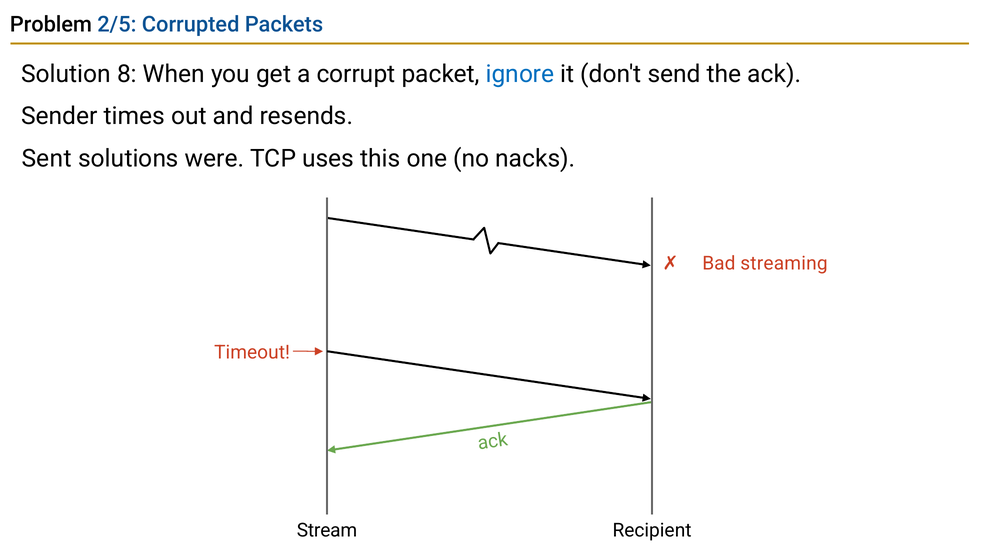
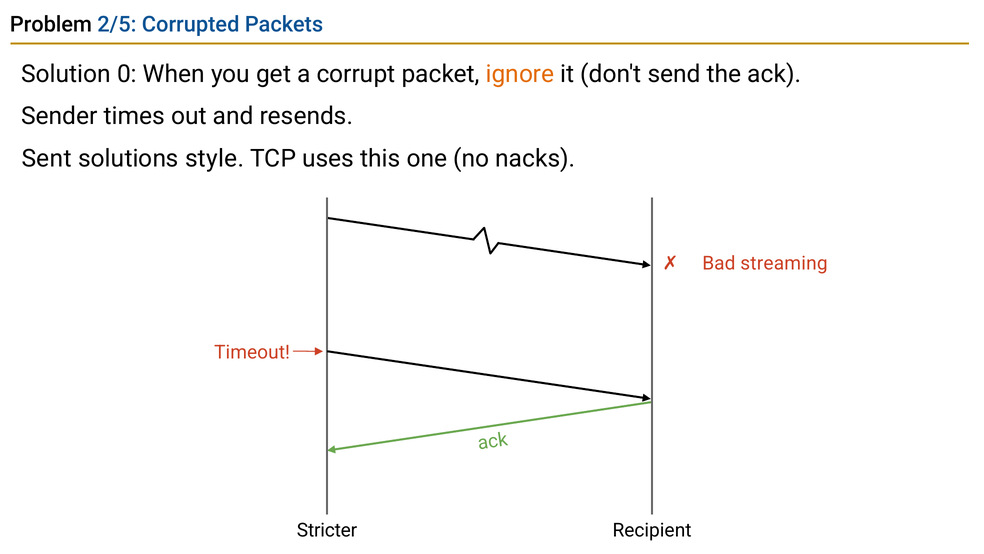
8: 8 -> 0
ignore colour: blue -> orange
were: were -> style
Stream: Stream -> Stricter
